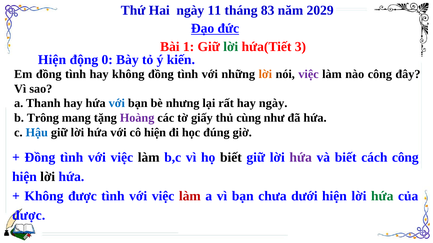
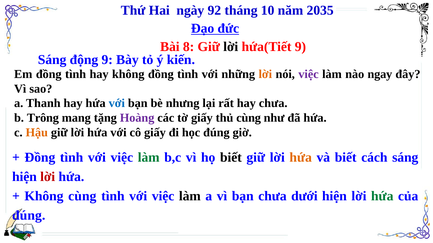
11: 11 -> 92
83: 83 -> 10
2029: 2029 -> 2035
1: 1 -> 8
lời at (231, 47) colour: green -> black
hứa(Tiết 3: 3 -> 9
Hiện at (52, 60): Hiện -> Sáng
động 0: 0 -> 9
nào công: công -> ngay
hay ngày: ngày -> chưa
Hậu colour: blue -> orange
cô hiện: hiện -> giấy
làm at (149, 157) colour: black -> green
hứa at (301, 157) colour: purple -> orange
cách công: công -> sáng
lời at (48, 177) colour: black -> red
Không được: được -> cùng
làm at (190, 196) colour: red -> black
được at (29, 216): được -> đúng
